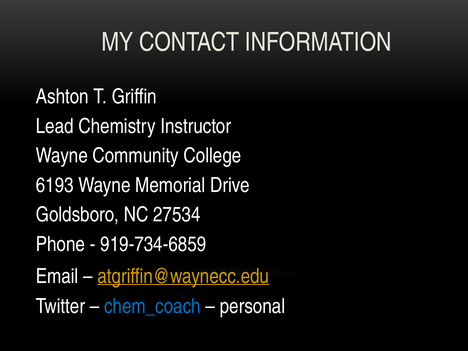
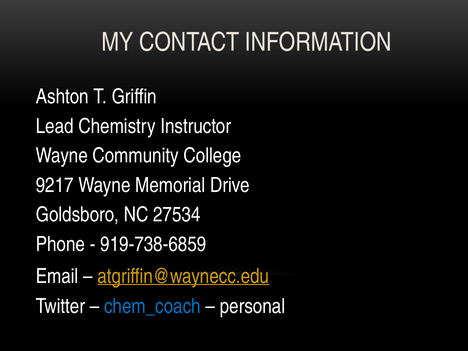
6193: 6193 -> 9217
919-734-6859: 919-734-6859 -> 919-738-6859
